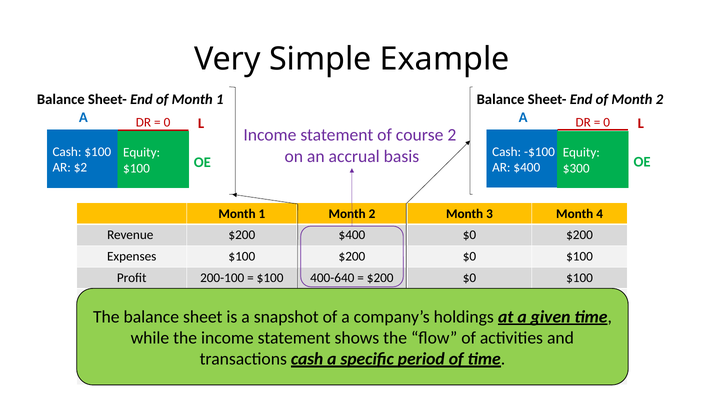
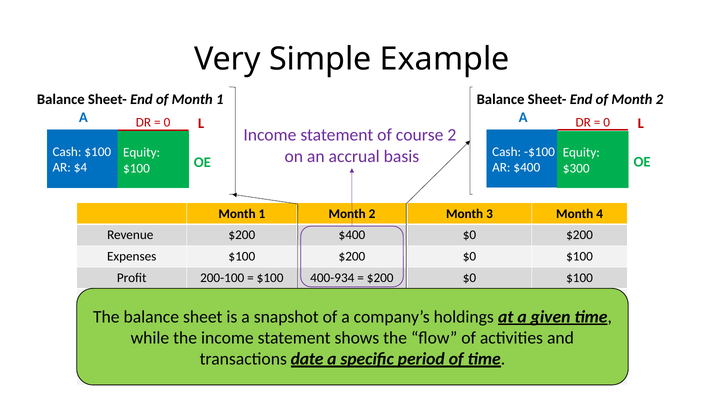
$2: $2 -> $4
400-640: 400-640 -> 400-934
cash at (307, 359): cash -> date
